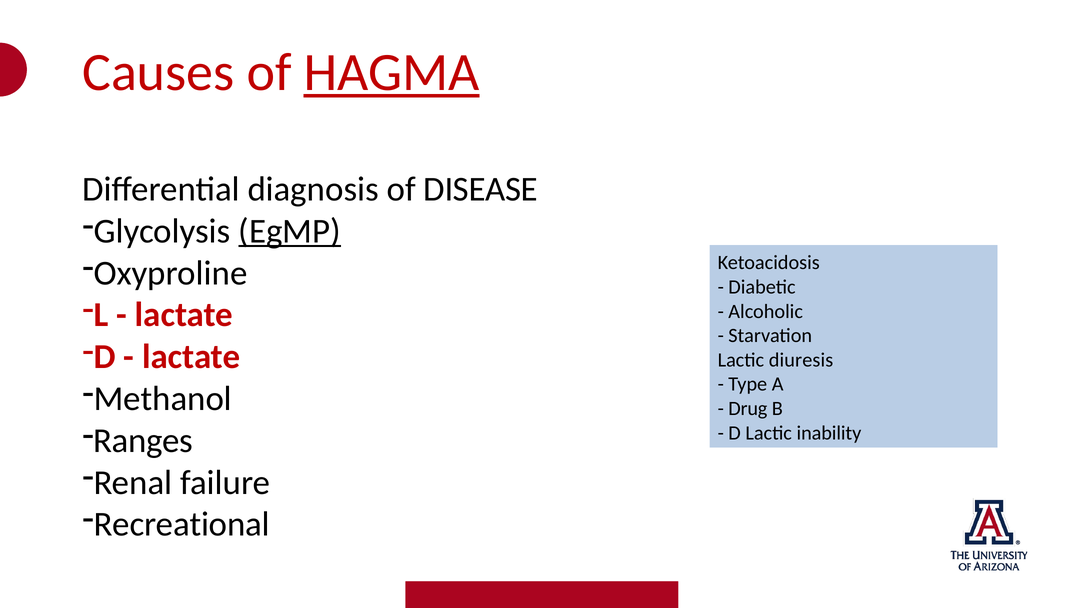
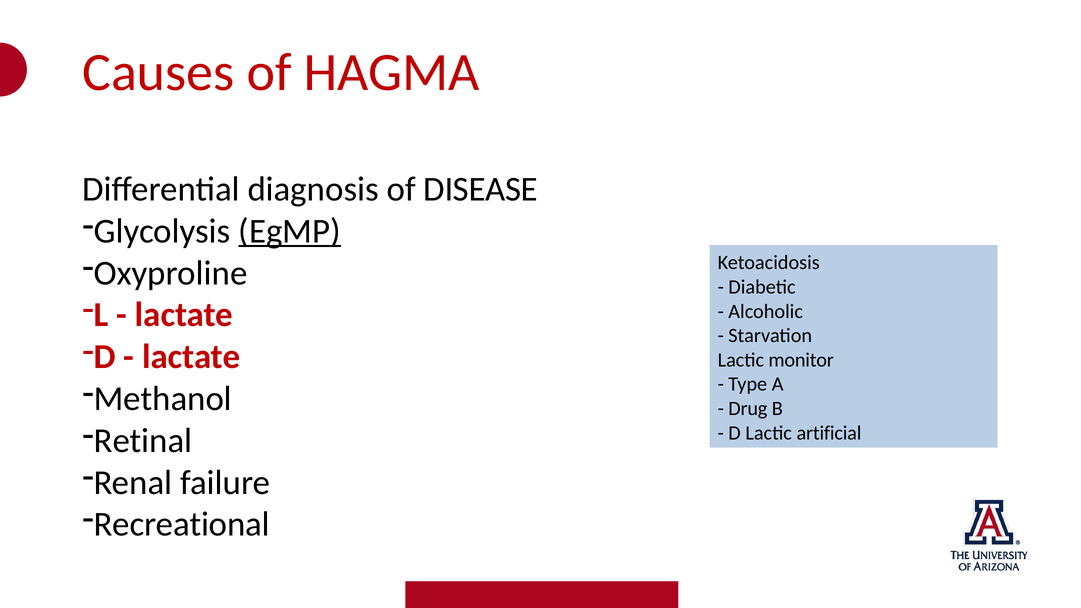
HAGMA underline: present -> none
diuresis: diuresis -> monitor
Ranges: Ranges -> Retinal
inability: inability -> artificial
